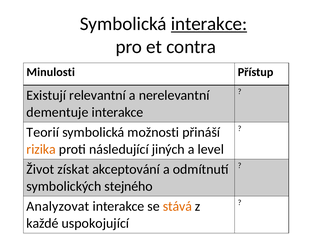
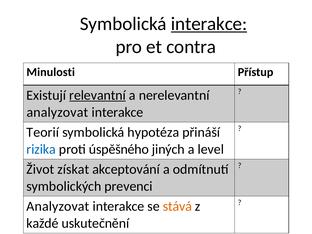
relevantní underline: none -> present
dementuje at (57, 112): dementuje -> analyzovat
možnosti: možnosti -> hypotéza
rizika colour: orange -> blue
následující: následující -> úspěšného
stejného: stejného -> prevenci
uspokojující: uspokojující -> uskutečnění
